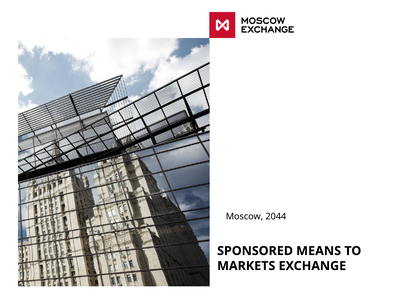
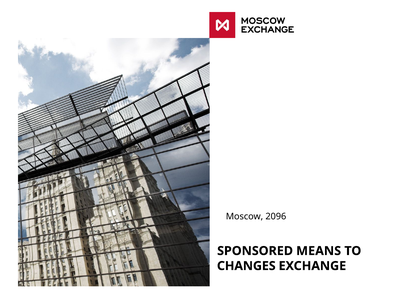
2044: 2044 -> 2096
MARKETS: MARKETS -> CHANGES
